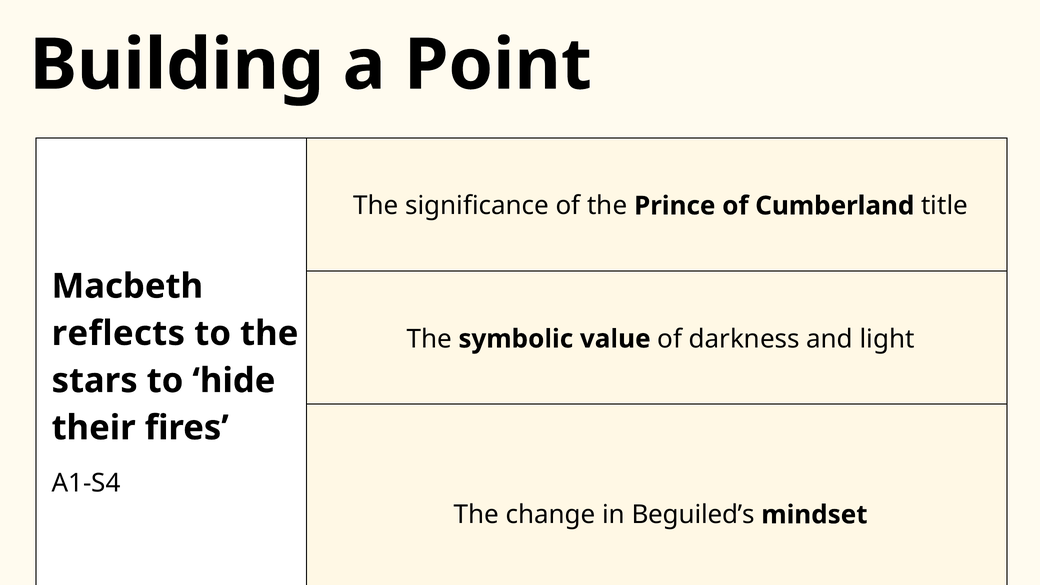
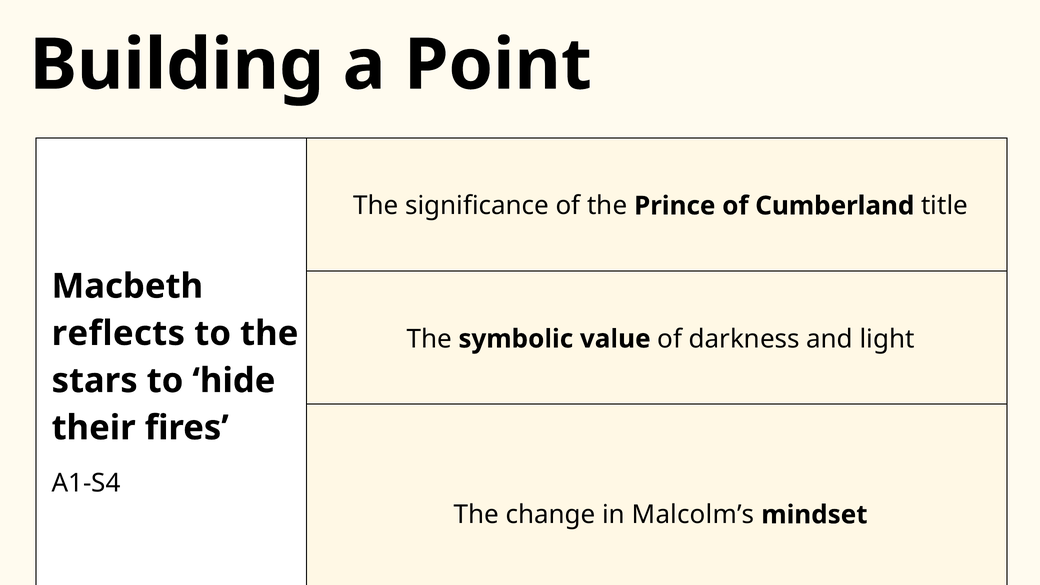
Beguiled’s: Beguiled’s -> Malcolm’s
